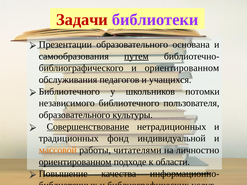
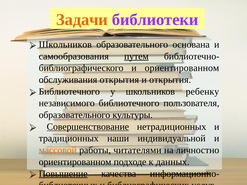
Задачи colour: red -> orange
Презентации at (65, 45): Презентации -> Школьников
обслуживания педагогов: педагогов -> открытия
и учащихся: учащихся -> открытия
потомки: потомки -> ребенку
фонд: фонд -> наши
ориентированном at (75, 162) underline: present -> none
области: области -> данных
Повышение underline: none -> present
